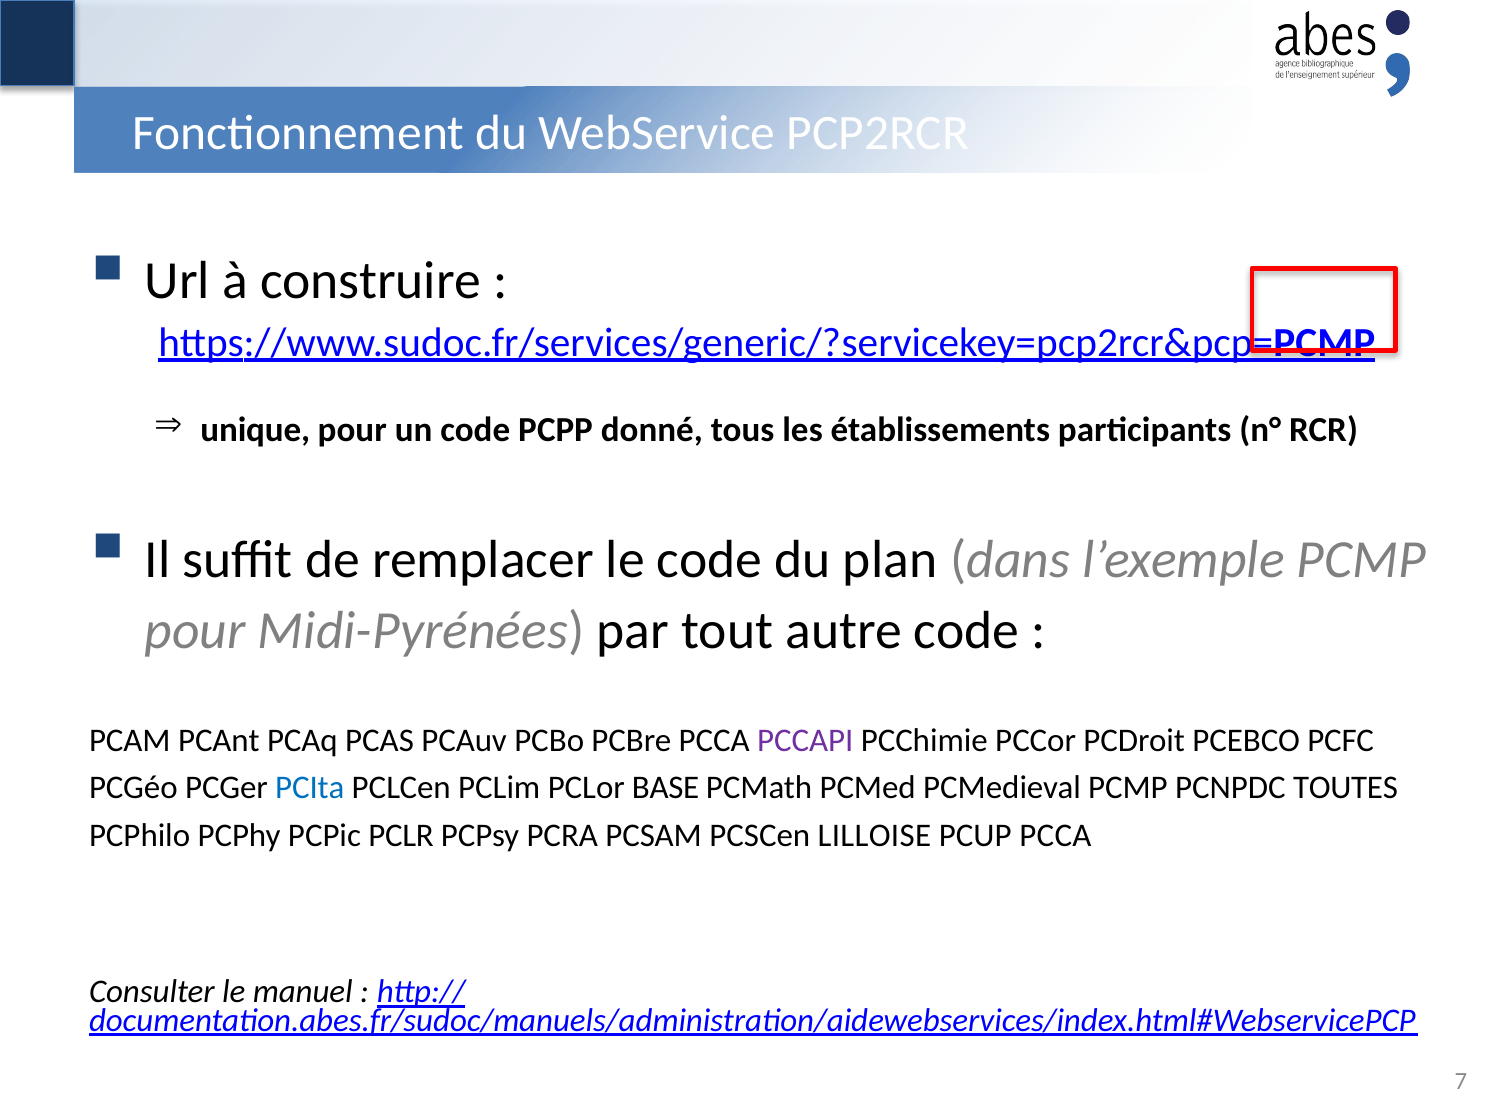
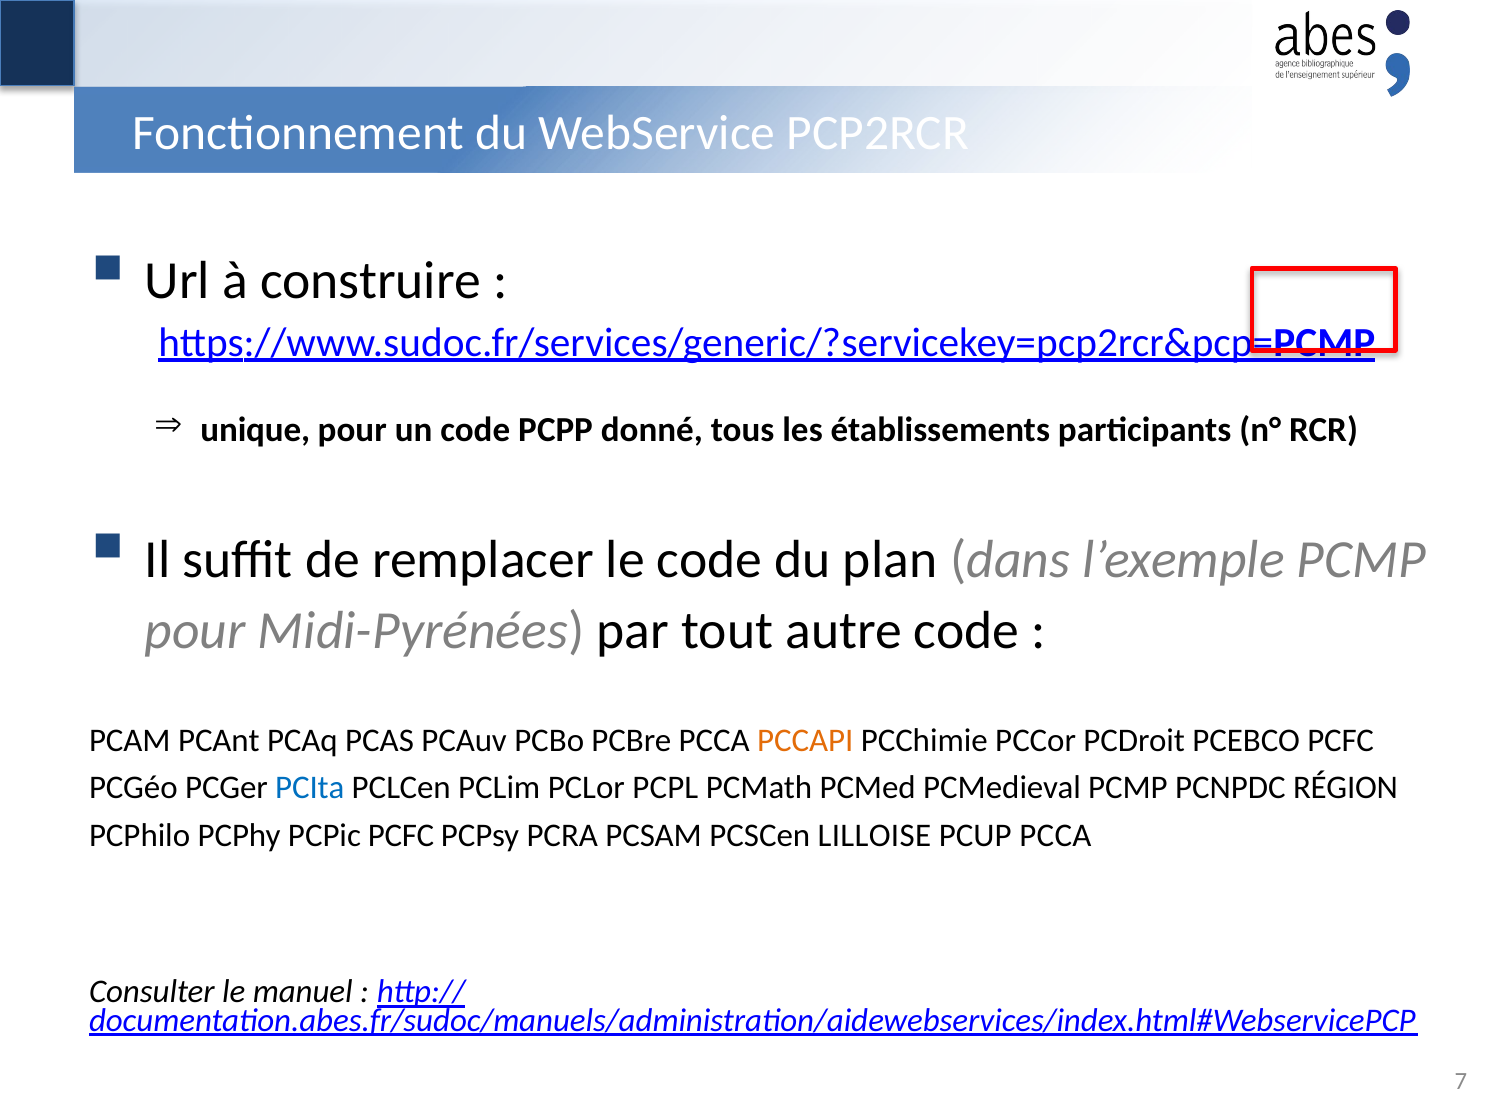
PCCAPI colour: purple -> orange
BASE: BASE -> PCPL
TOUTES: TOUTES -> RÉGION
PCPic PCLR: PCLR -> PCFC
